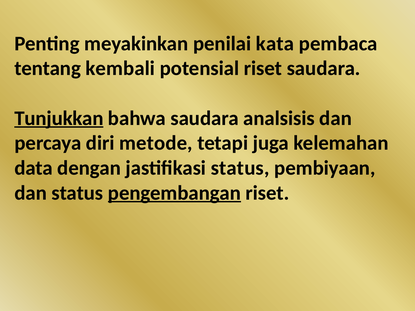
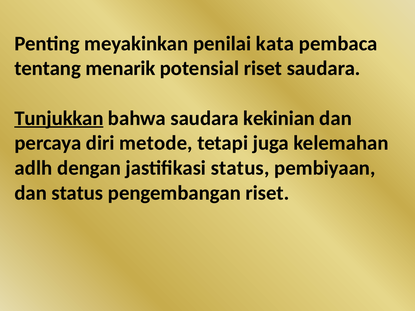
kembali: kembali -> menarik
analsisis: analsisis -> kekinian
data: data -> adlh
pengembangan underline: present -> none
